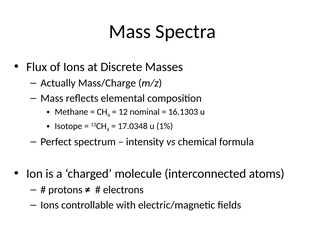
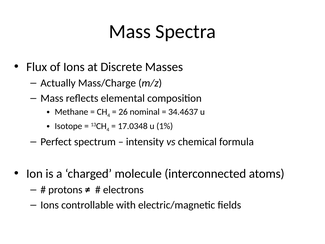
12: 12 -> 26
16.1303: 16.1303 -> 34.4637
